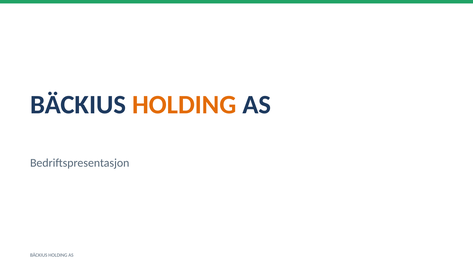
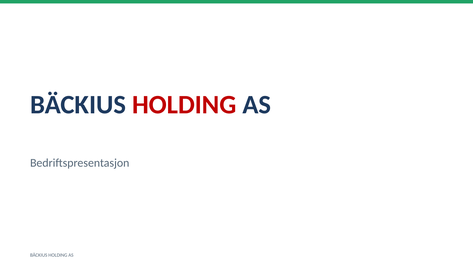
HOLDING at (184, 105) colour: orange -> red
